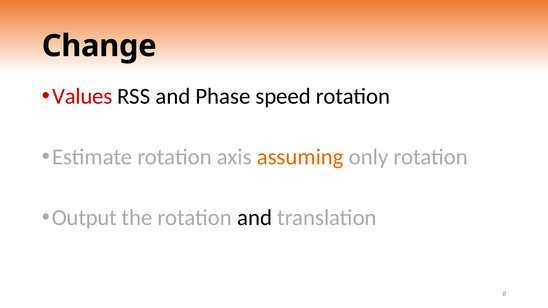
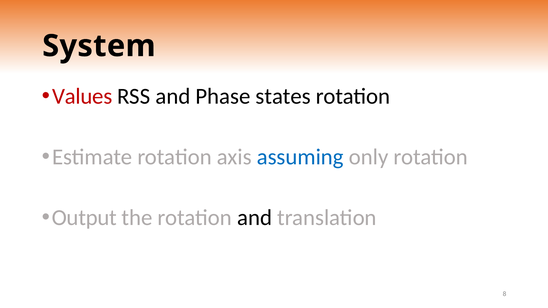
Change: Change -> System
speed: speed -> states
assuming colour: orange -> blue
